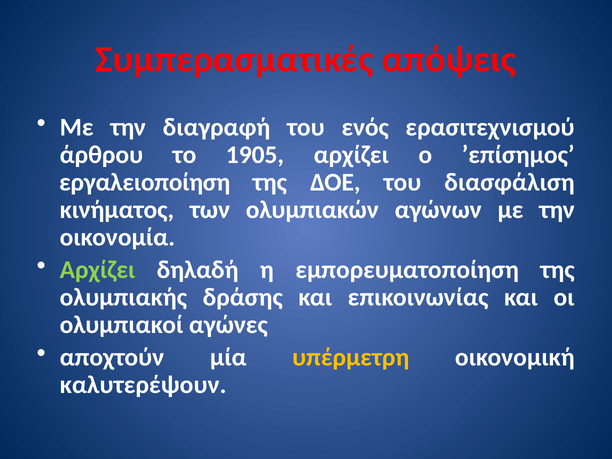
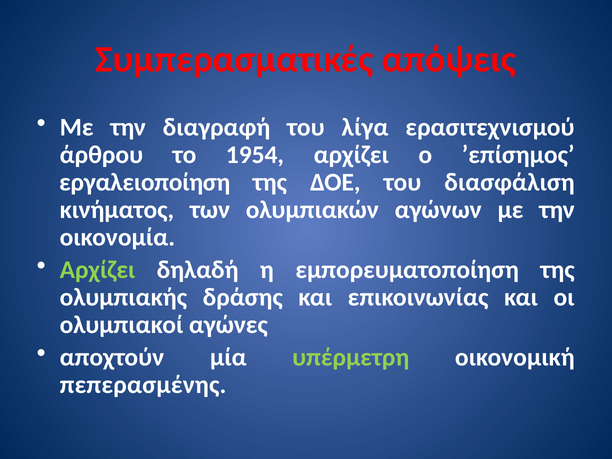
ενός: ενός -> λίγα
1905: 1905 -> 1954
υπέρμετρη colour: yellow -> light green
καλυτερέψουν: καλυτερέψουν -> πεπερασμένης
